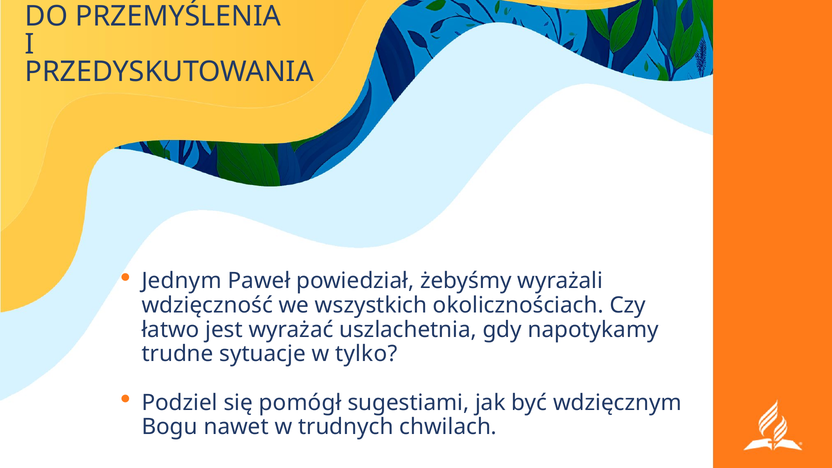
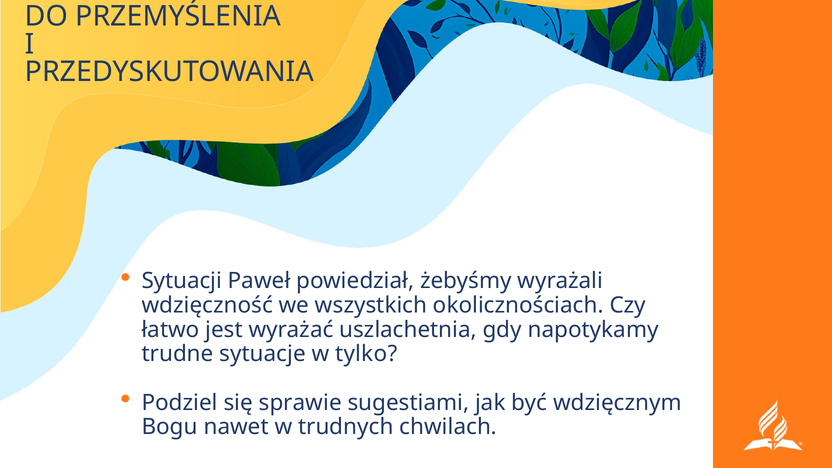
Jednym: Jednym -> Sytuacji
pomógł: pomógł -> sprawie
